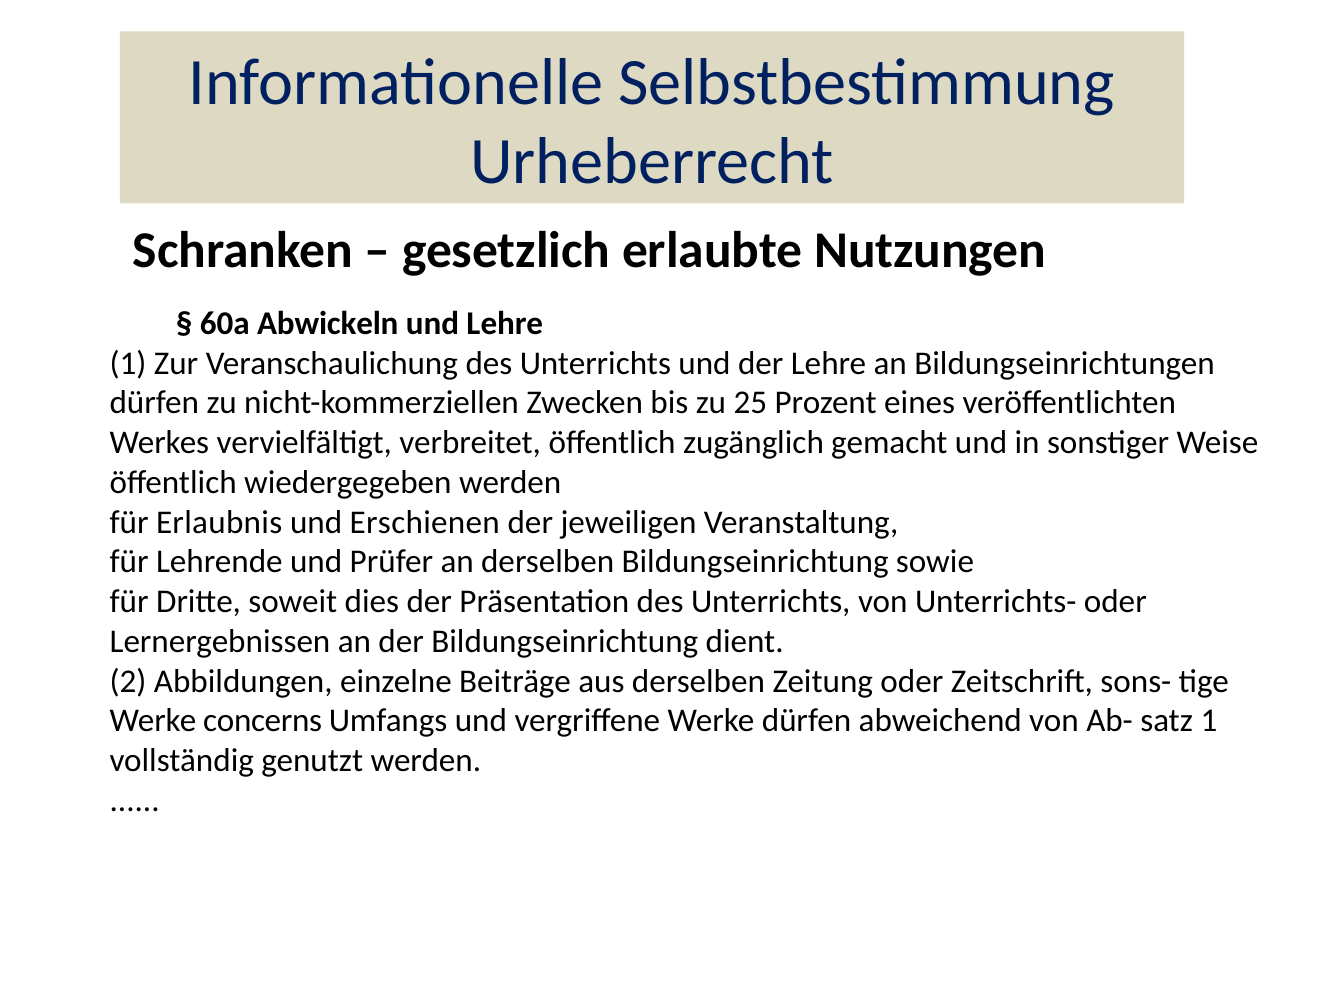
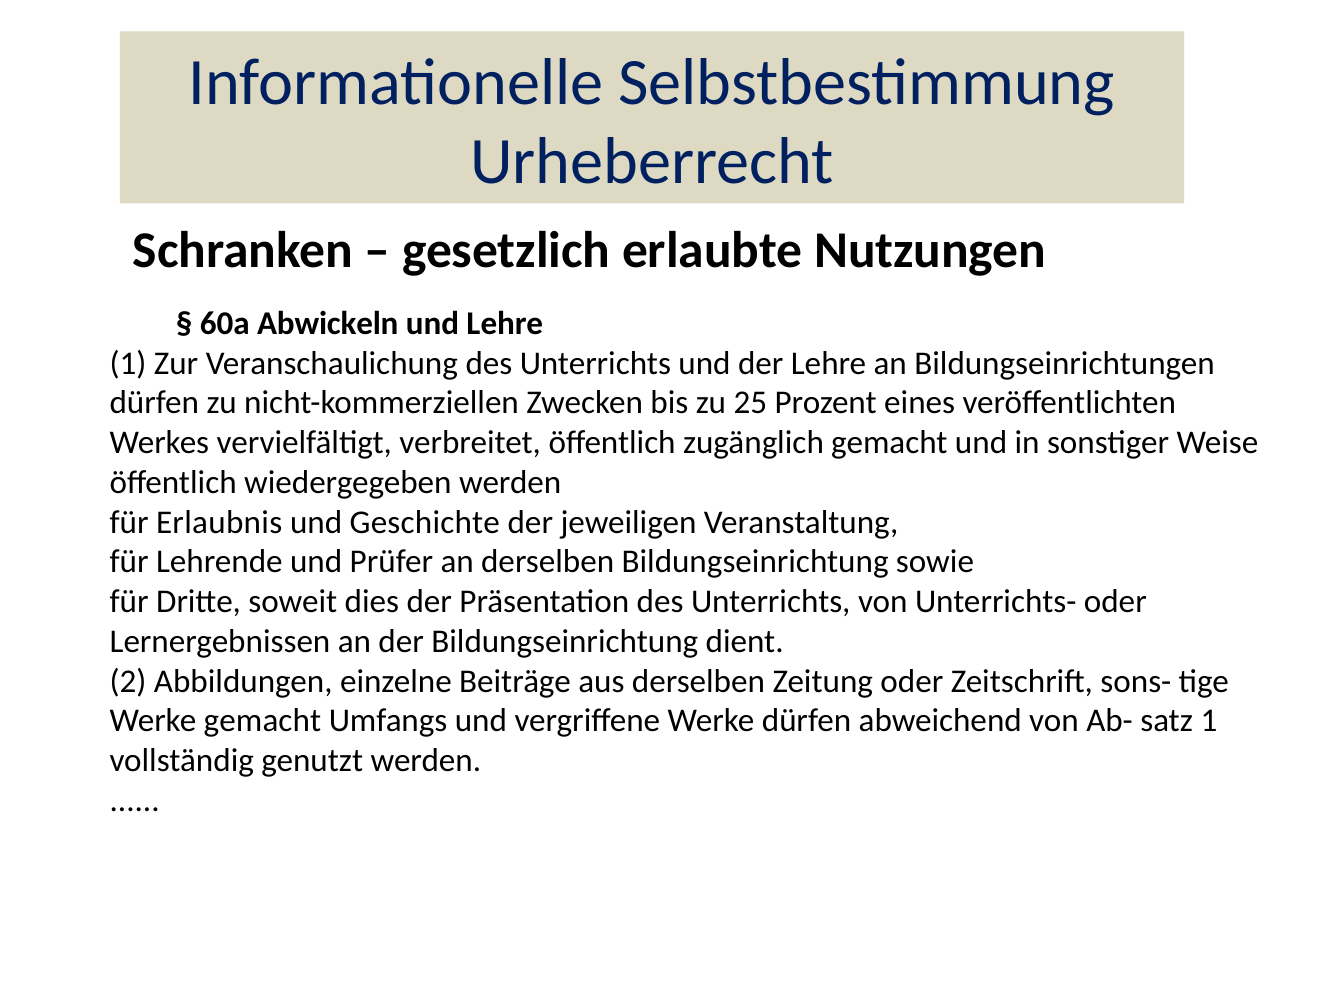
Erschienen: Erschienen -> Geschichte
Werke concerns: concerns -> gemacht
